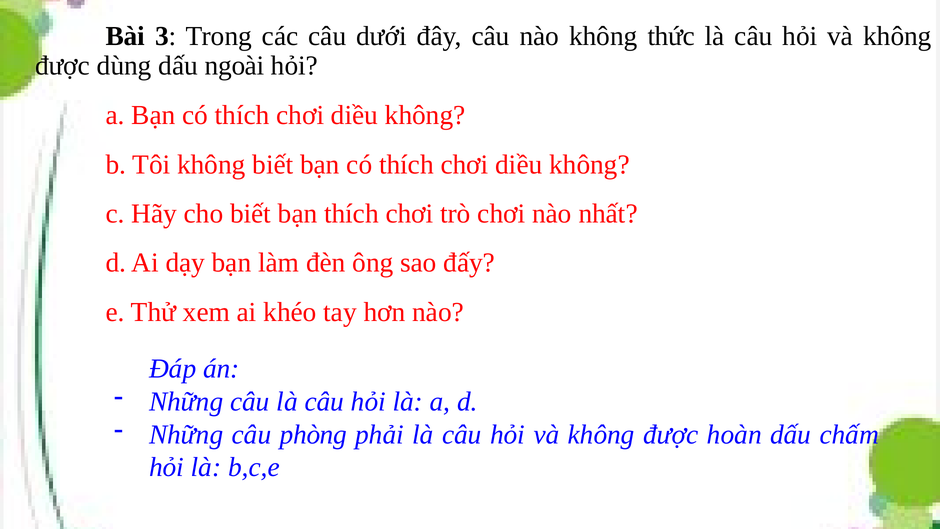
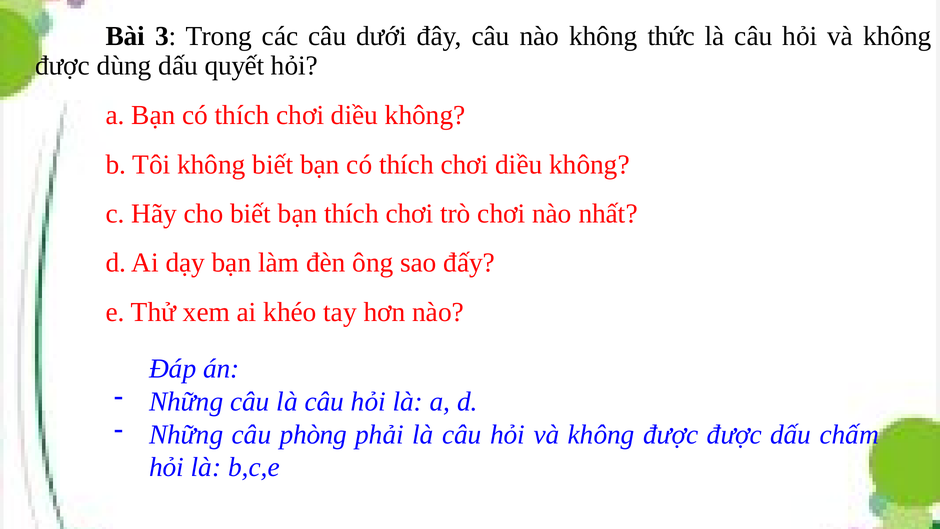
ngoài: ngoài -> quyết
được hoàn: hoàn -> được
